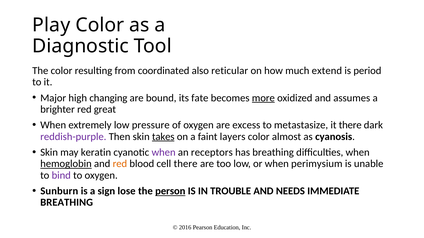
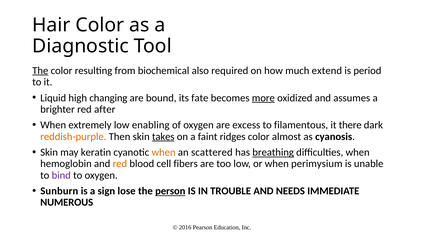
Play: Play -> Hair
The at (40, 71) underline: none -> present
coordinated: coordinated -> biochemical
reticular: reticular -> required
Major: Major -> Liquid
great: great -> after
pressure: pressure -> enabling
metastasize: metastasize -> filamentous
reddish-purple colour: purple -> orange
layers: layers -> ridges
when at (164, 153) colour: purple -> orange
receptors: receptors -> scattered
breathing at (273, 153) underline: none -> present
hemoglobin underline: present -> none
cell there: there -> fibers
BREATHING at (67, 203): BREATHING -> NUMEROUS
